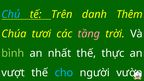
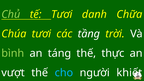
Chủ colour: light blue -> light green
tế Trên: Trên -> Tươi
Thêm: Thêm -> Chữa
tầng colour: pink -> white
nhất: nhất -> táng
vườn: vườn -> khiết
